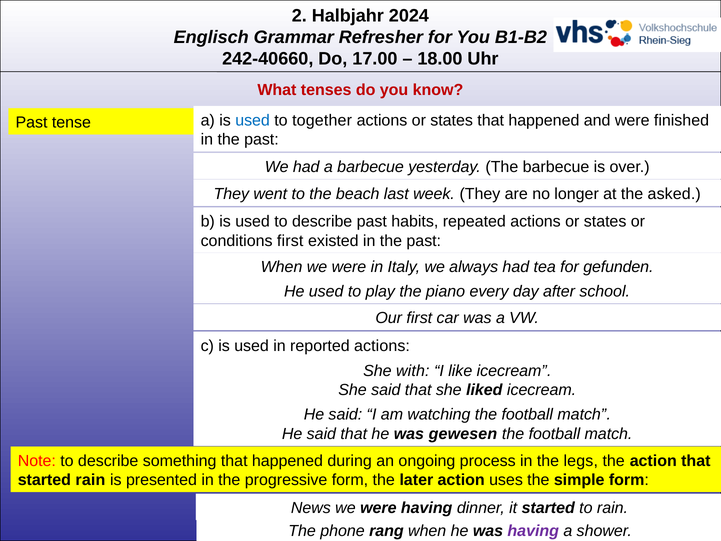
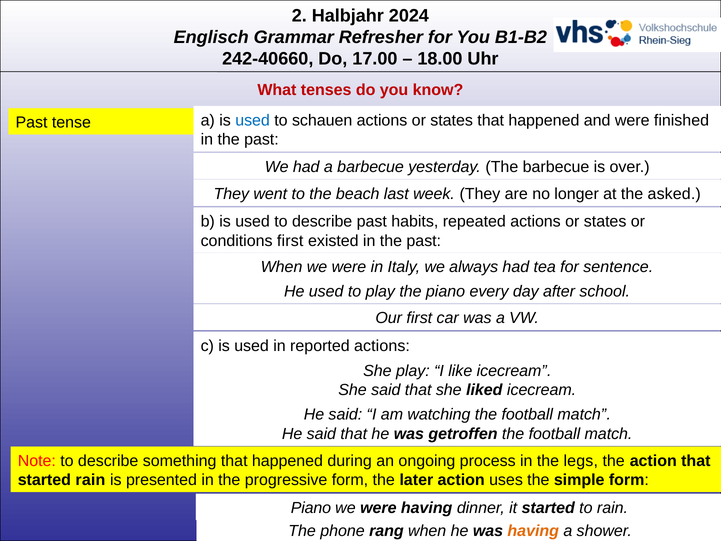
together: together -> schauen
gefunden: gefunden -> sentence
She with: with -> play
gewesen: gewesen -> getroffen
News at (311, 508): News -> Piano
having at (533, 530) colour: purple -> orange
